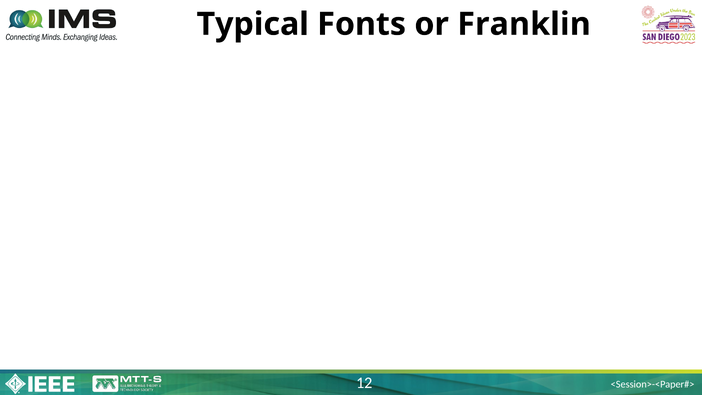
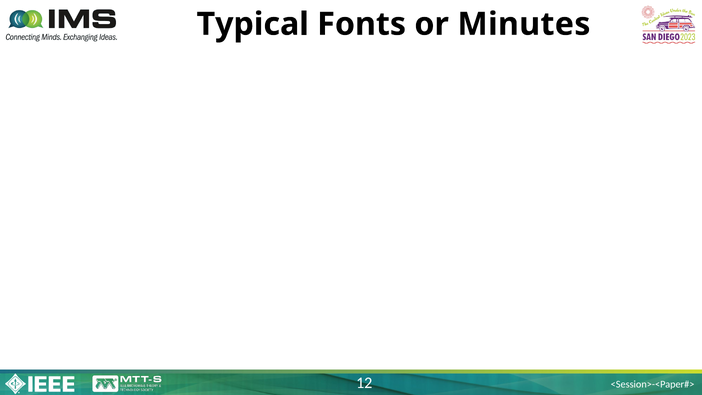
Franklin: Franklin -> Minutes
